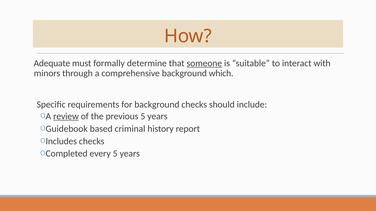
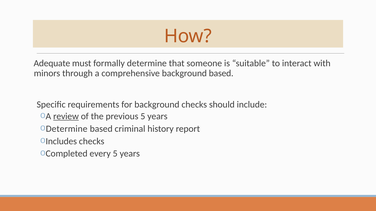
someone underline: present -> none
background which: which -> based
Guidebook at (67, 129): Guidebook -> Determine
